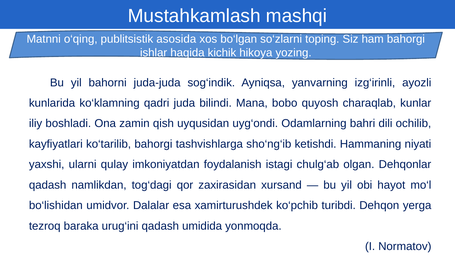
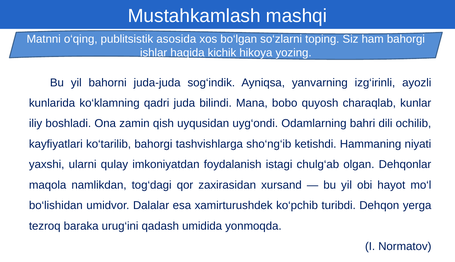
qadash at (48, 185): qadash -> maqola
